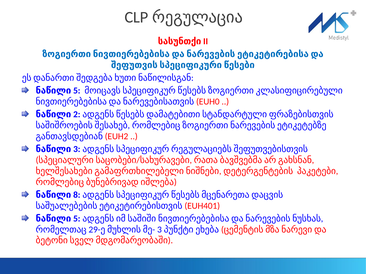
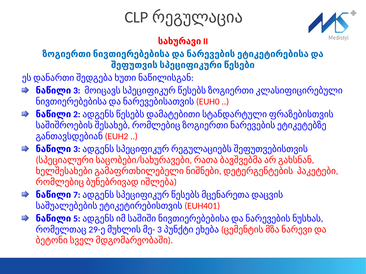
სასუნთქი: სასუნთქი -> სახურავი
5 at (77, 91): 5 -> 3
8: 8 -> 7
